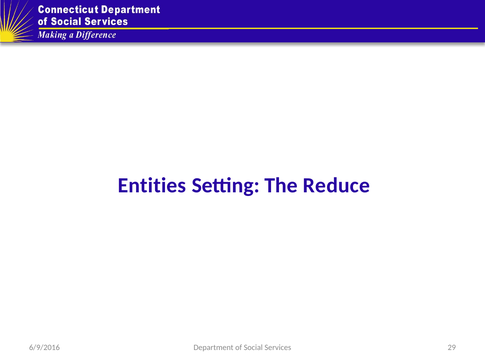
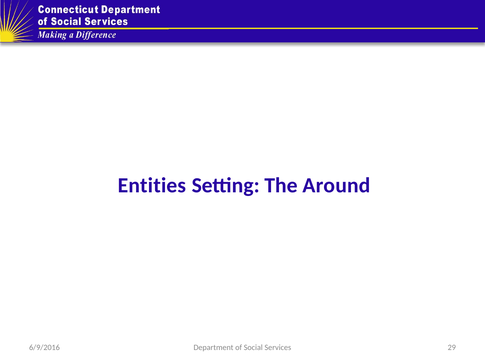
Reduce: Reduce -> Around
